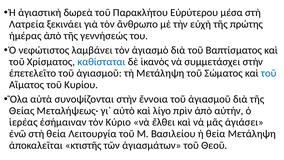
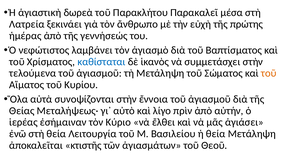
Εὐρύτερου: Εὐρύτερου -> Παρακαλεῖ
ἐπετελεῖτο: ἐπετελεῖτο -> τελούμενα
τοῦ at (269, 73) colour: blue -> orange
